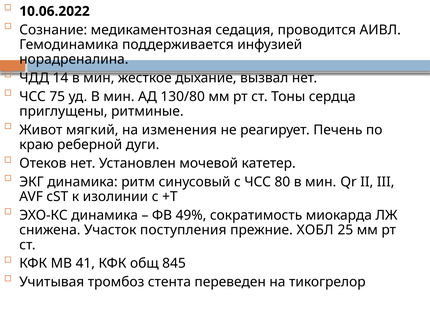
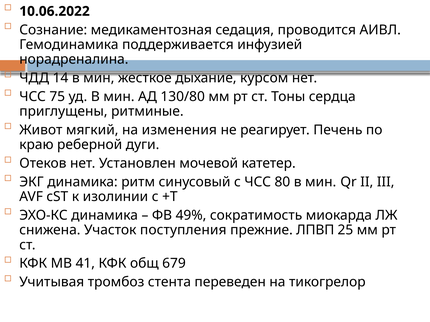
вызвал: вызвал -> курсом
ХОБЛ: ХОБЛ -> ЛПВП
845: 845 -> 679
